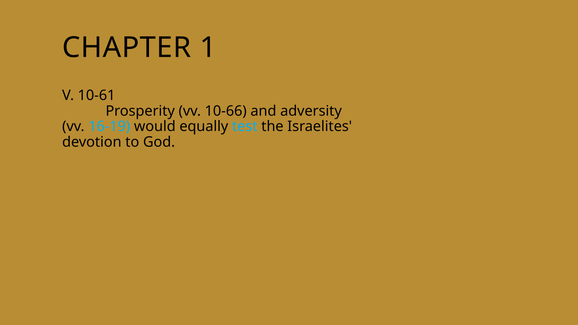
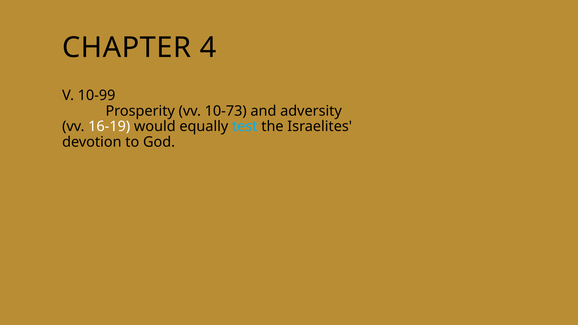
1: 1 -> 4
10-61: 10-61 -> 10-99
10-66: 10-66 -> 10-73
16-19 colour: light blue -> white
